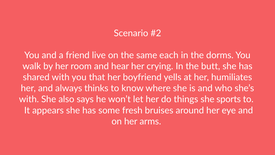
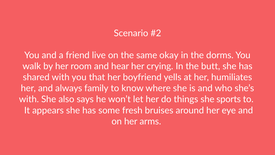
each: each -> okay
thinks: thinks -> family
